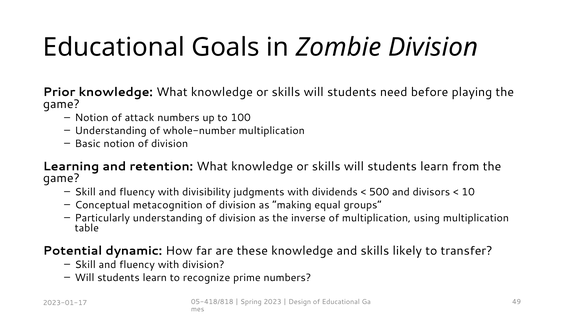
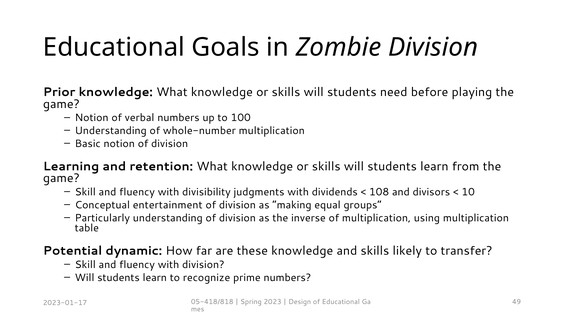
attack: attack -> verbal
500: 500 -> 108
metacognition: metacognition -> entertainment
